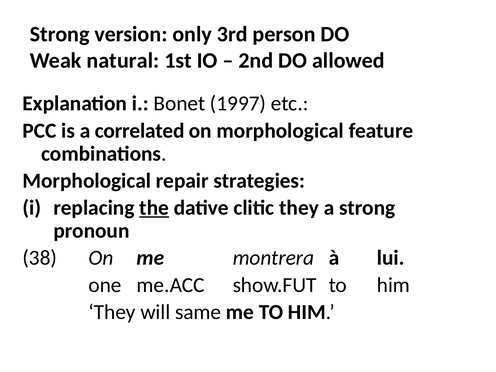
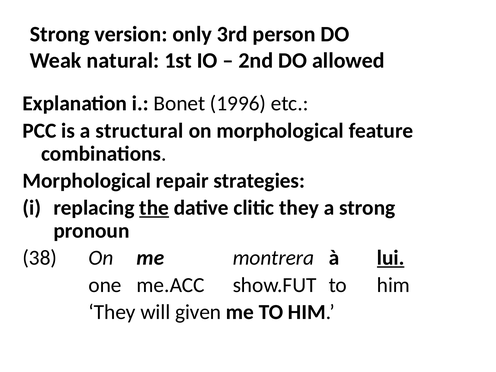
1997: 1997 -> 1996
correlated: correlated -> structural
lui underline: none -> present
same: same -> given
